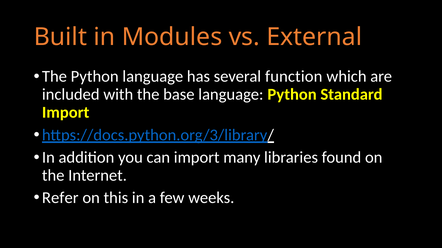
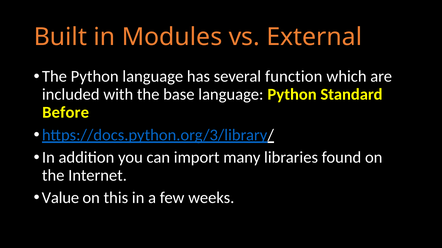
Import at (66, 112): Import -> Before
Refer: Refer -> Value
